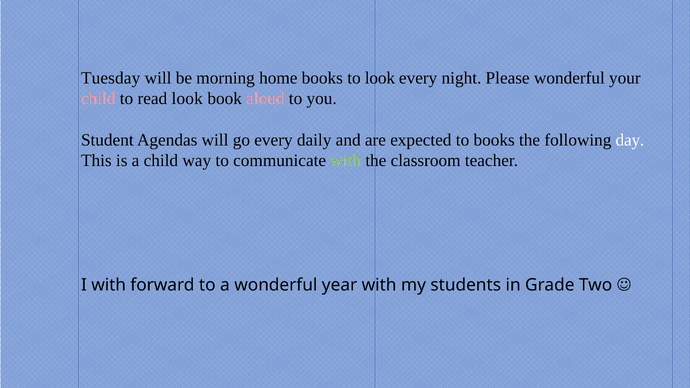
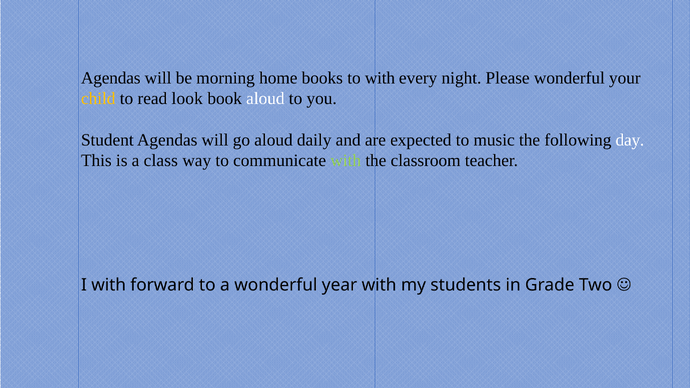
Tuesday at (111, 78): Tuesday -> Agendas
to look: look -> with
child at (98, 99) colour: pink -> yellow
aloud at (265, 99) colour: pink -> white
go every: every -> aloud
to books: books -> music
a child: child -> class
